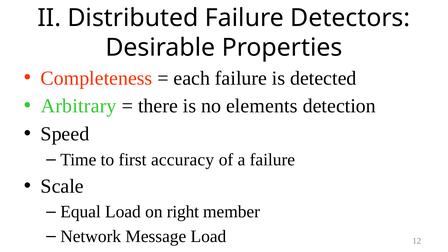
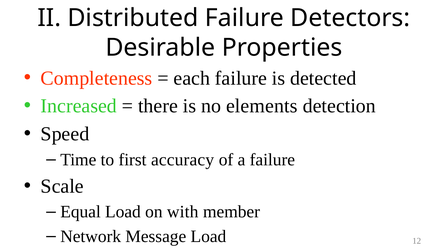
Arbitrary: Arbitrary -> Increased
right: right -> with
